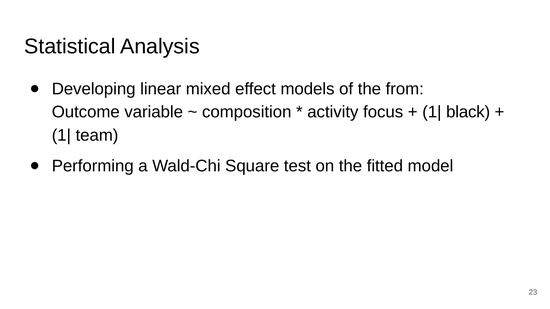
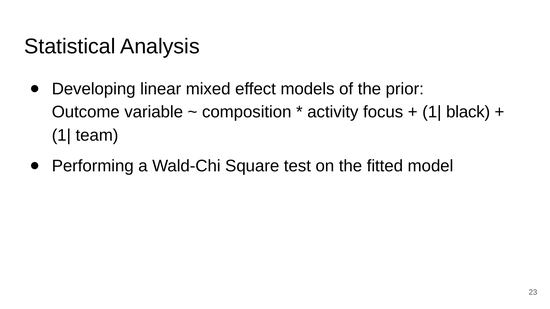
from: from -> prior
